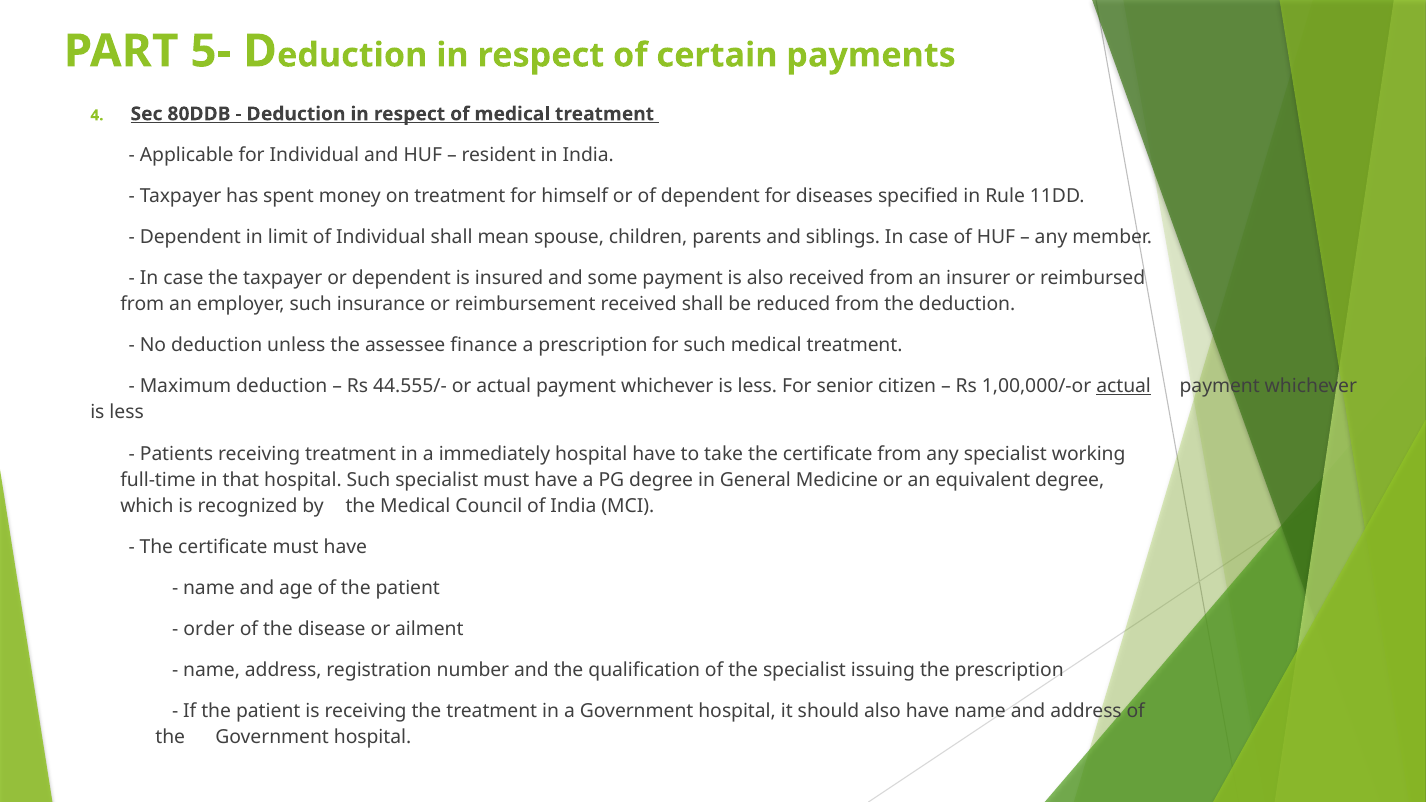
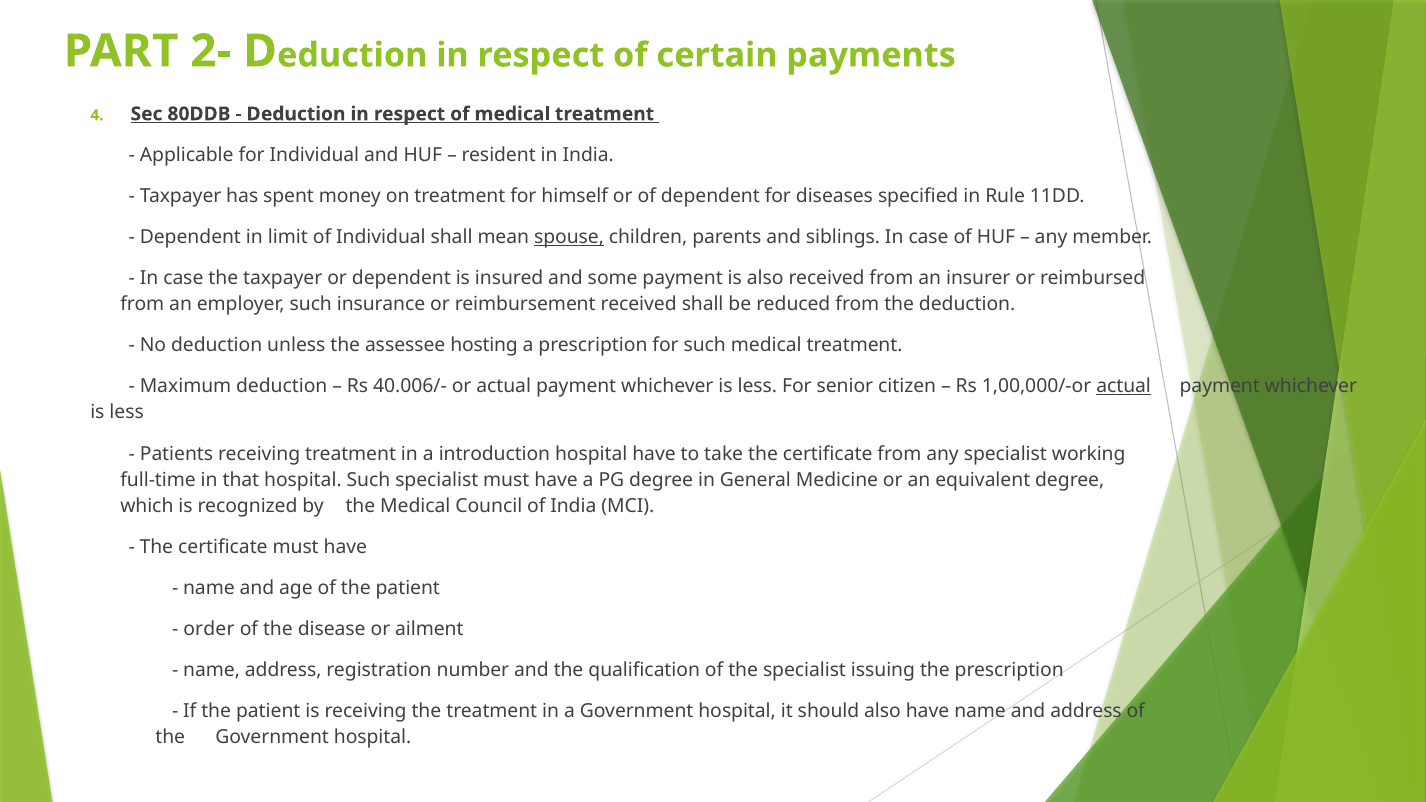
5-: 5- -> 2-
spouse underline: none -> present
finance: finance -> hosting
44.555/-: 44.555/- -> 40.006/-
immediately: immediately -> introduction
